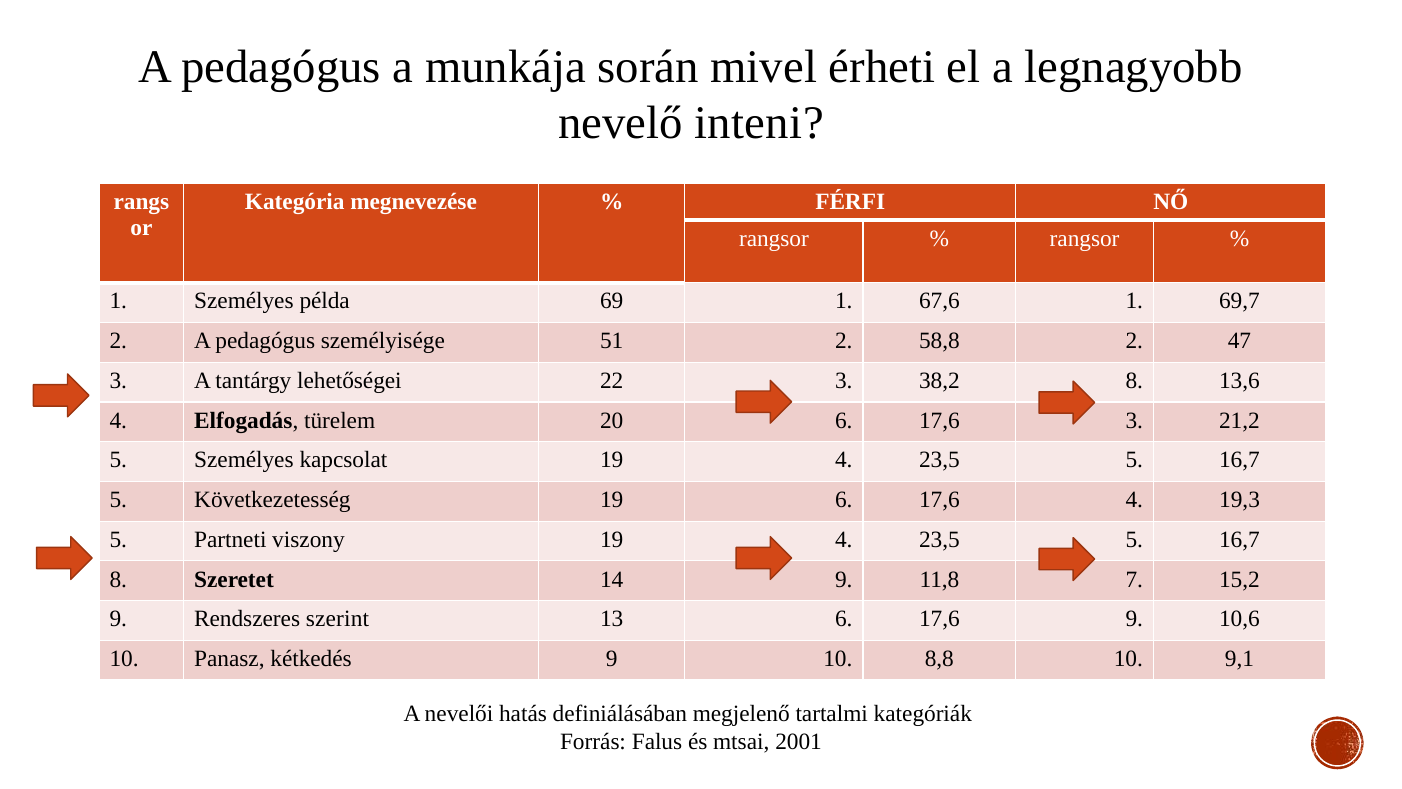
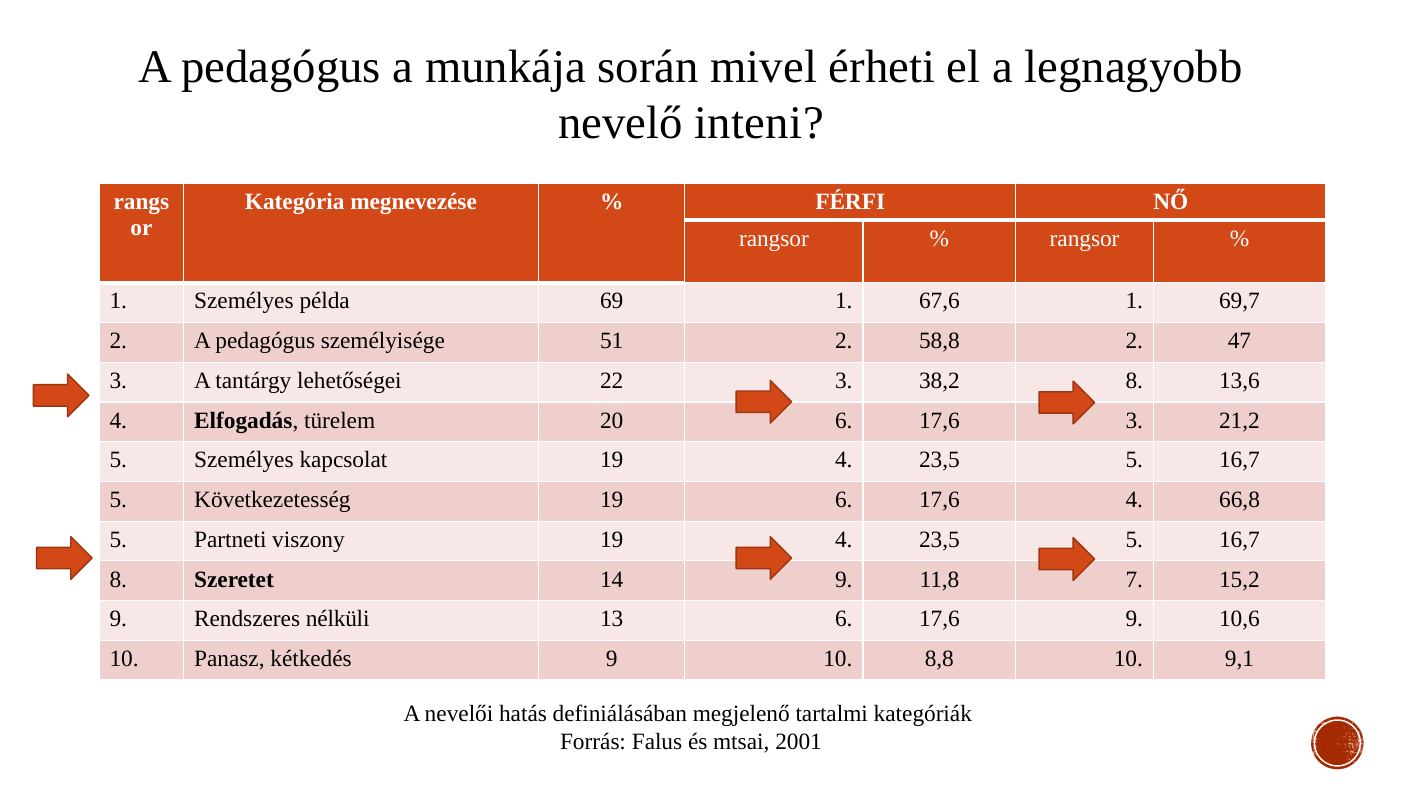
19,3: 19,3 -> 66,8
szerint: szerint -> nélküli
